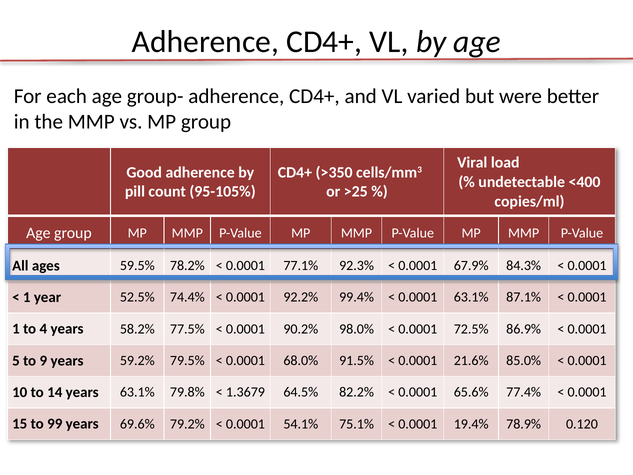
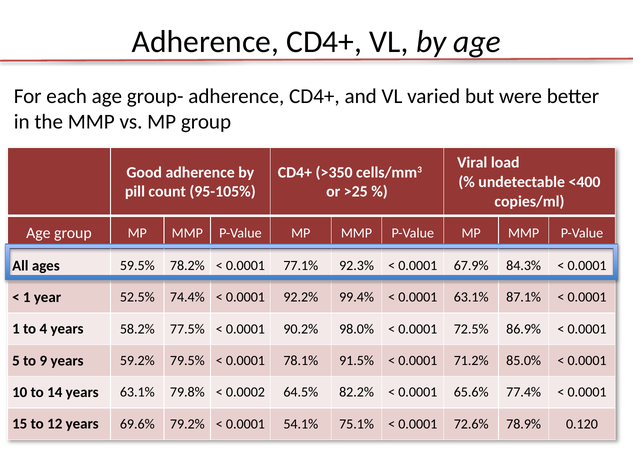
68.0%: 68.0% -> 78.1%
21.6%: 21.6% -> 71.2%
1.3679: 1.3679 -> 0.0002
99: 99 -> 12
19.4%: 19.4% -> 72.6%
